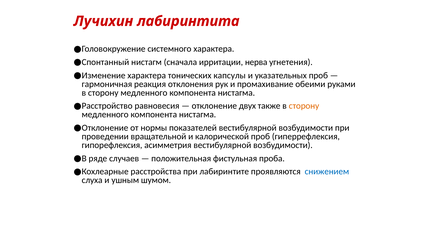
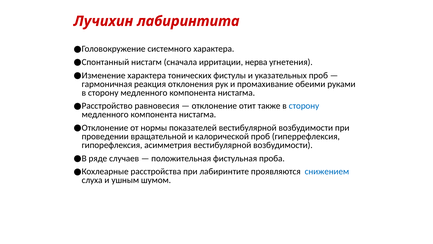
капсулы: капсулы -> фистулы
двух: двух -> отит
сторону at (304, 106) colour: orange -> blue
